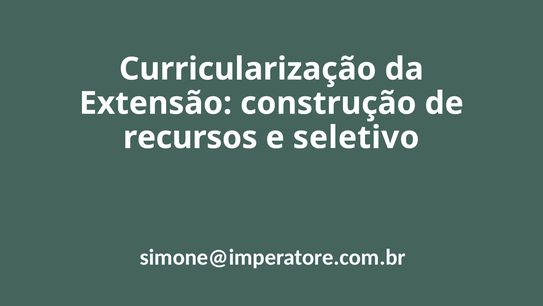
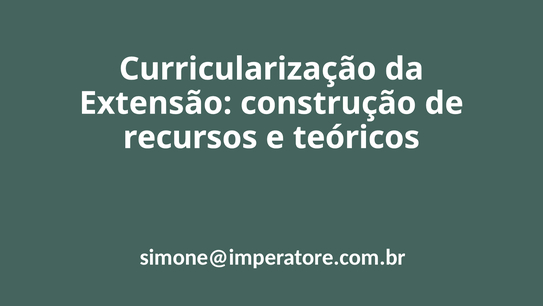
seletivo: seletivo -> teóricos
